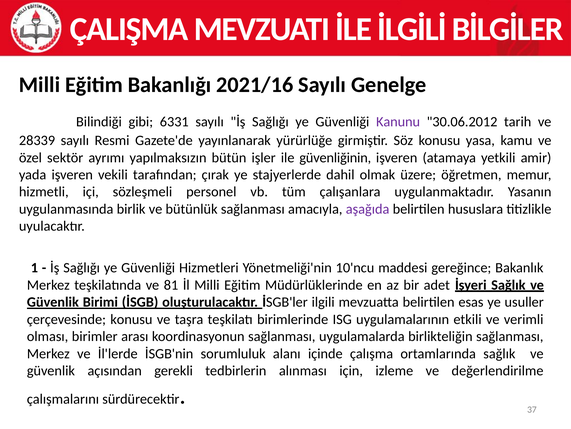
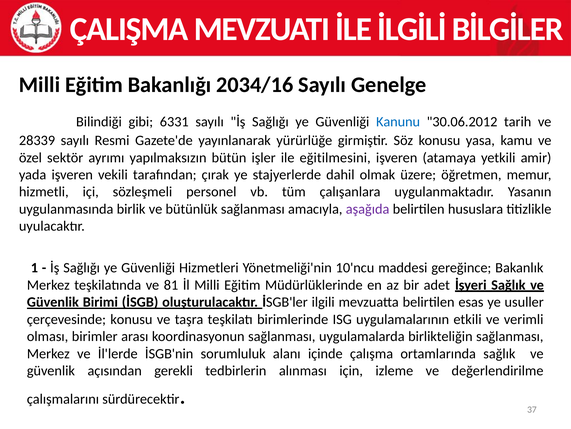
2021/16: 2021/16 -> 2034/16
Kanunu colour: purple -> blue
güvenliğinin: güvenliğinin -> eğitilmesini
